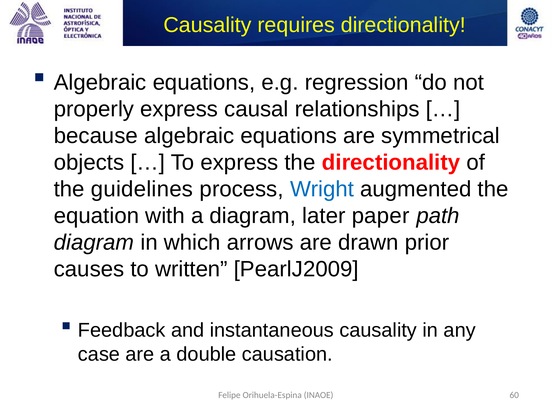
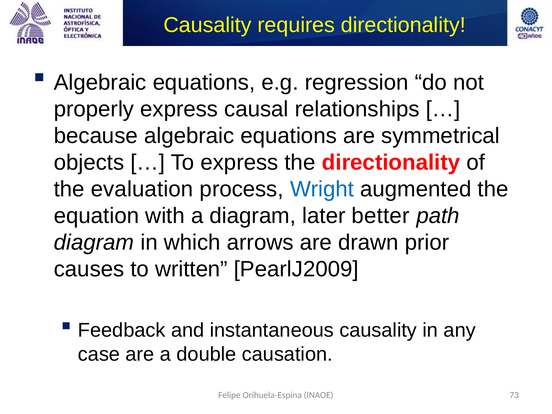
guidelines: guidelines -> evaluation
paper: paper -> better
60: 60 -> 73
